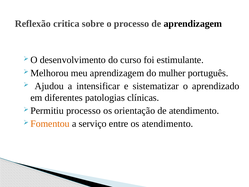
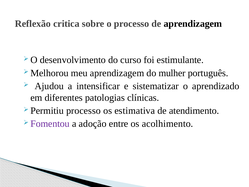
orientação: orientação -> estimativa
Fomentou colour: orange -> purple
serviço: serviço -> adoção
os atendimento: atendimento -> acolhimento
